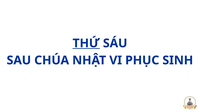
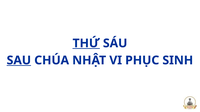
SAU underline: none -> present
